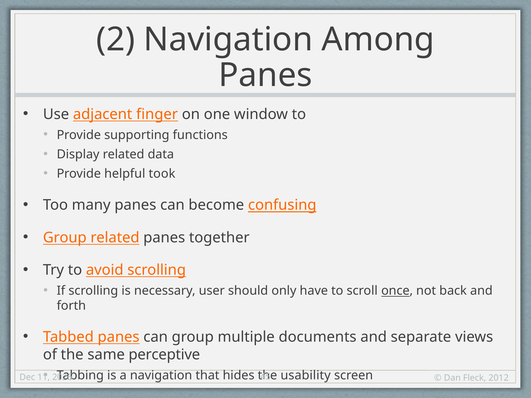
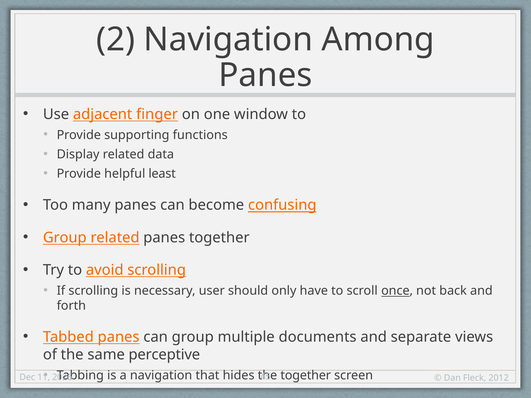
took: took -> least
usability at (306, 376): usability -> together
